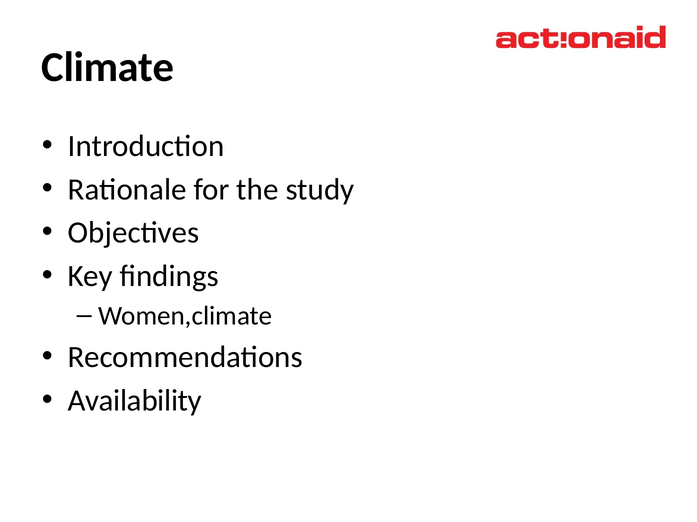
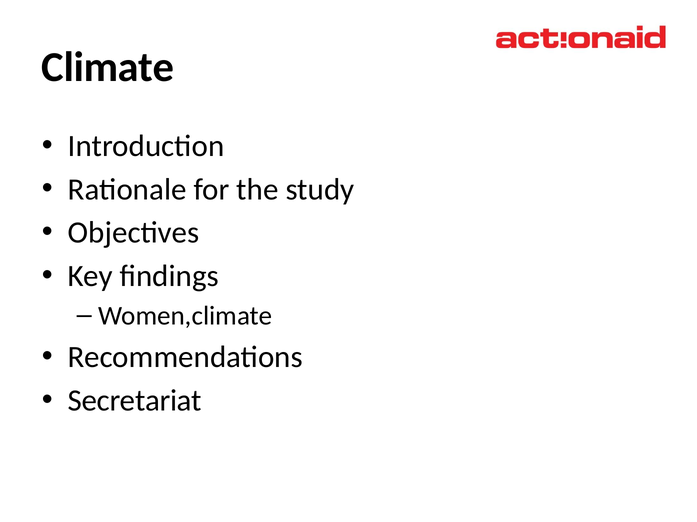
Availability: Availability -> Secretariat
